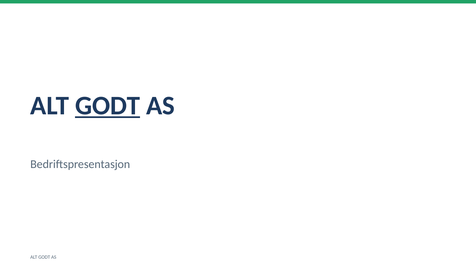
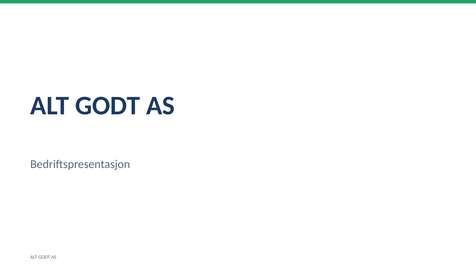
GODT at (108, 106) underline: present -> none
